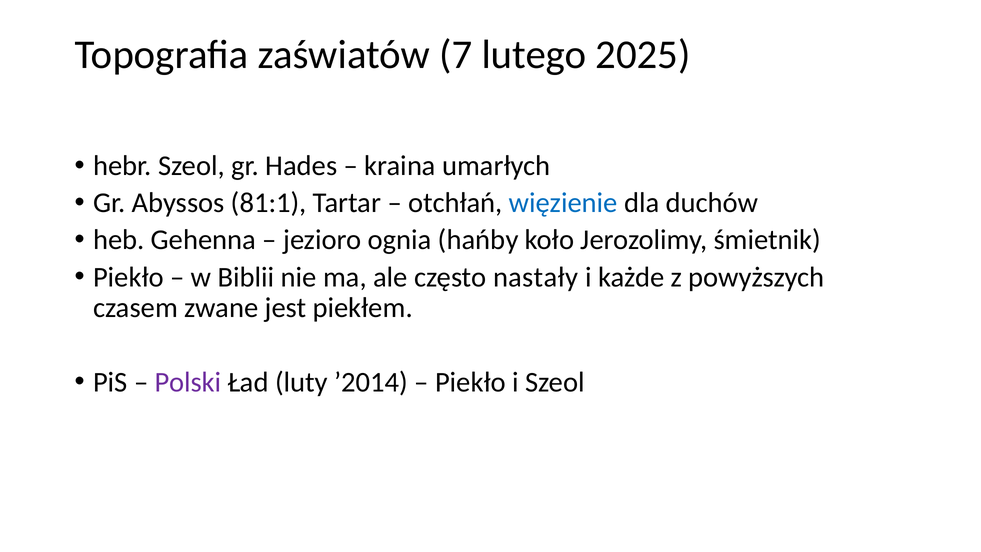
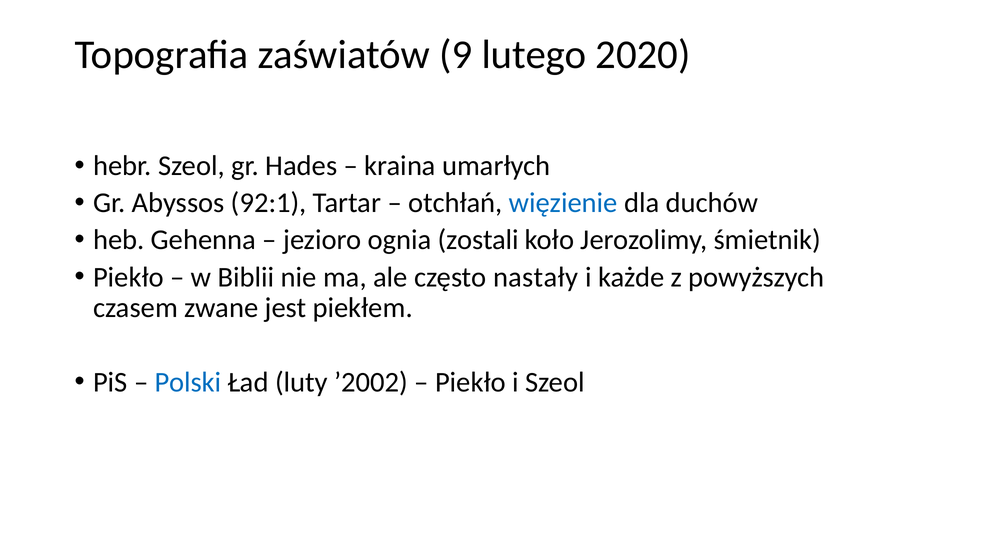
7: 7 -> 9
2025: 2025 -> 2020
81:1: 81:1 -> 92:1
hańby: hańby -> zostali
Polski colour: purple -> blue
’2014: ’2014 -> ’2002
